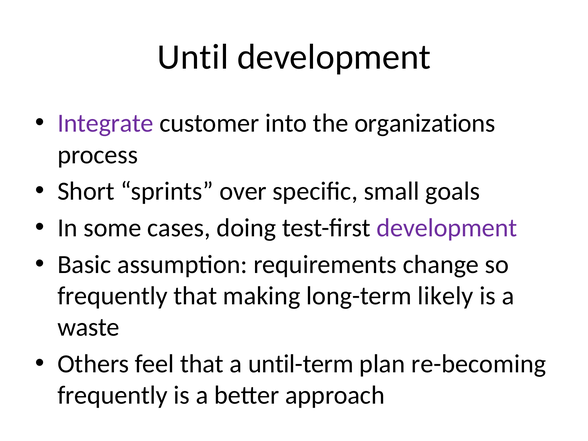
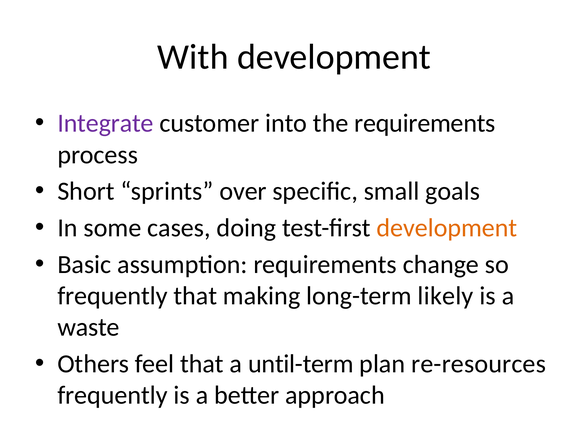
Until: Until -> With
the organizations: organizations -> requirements
development at (447, 228) colour: purple -> orange
re-becoming: re-becoming -> re-resources
